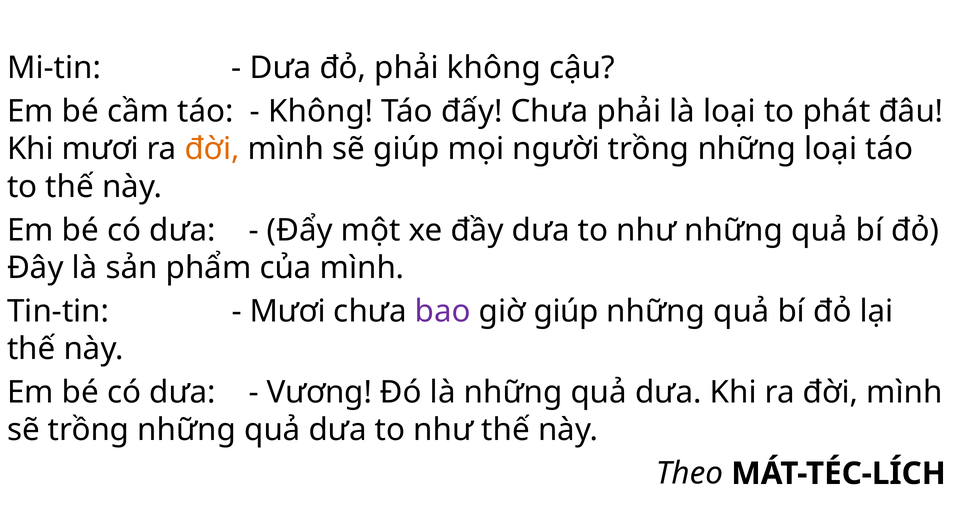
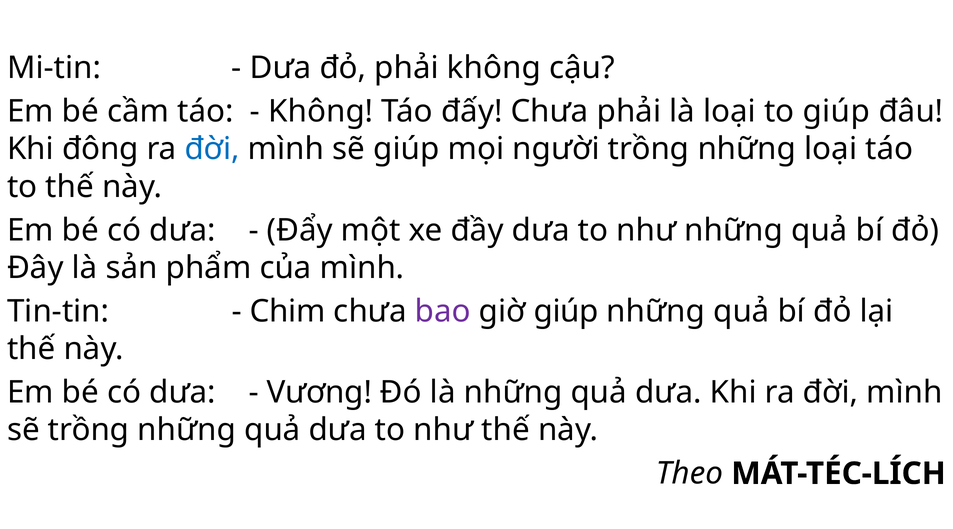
to phát: phát -> giúp
Khi mươi: mươi -> đông
đời at (212, 149) colour: orange -> blue
Mươi at (288, 312): Mươi -> Chim
